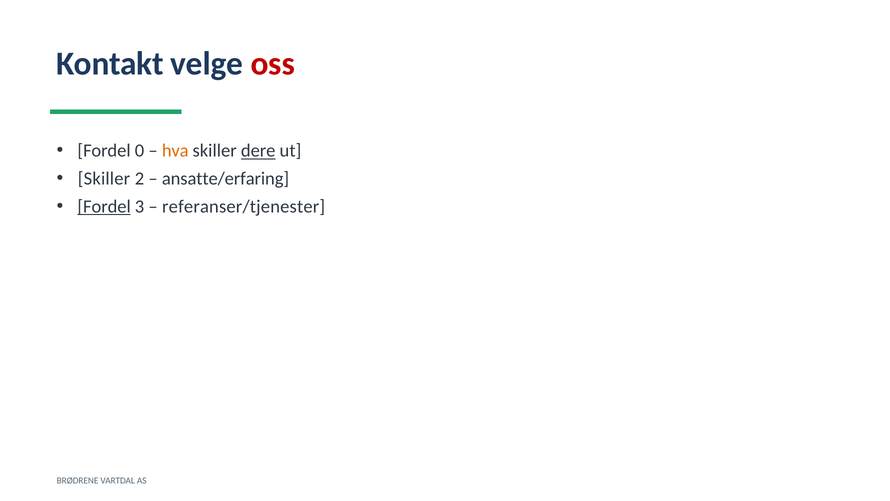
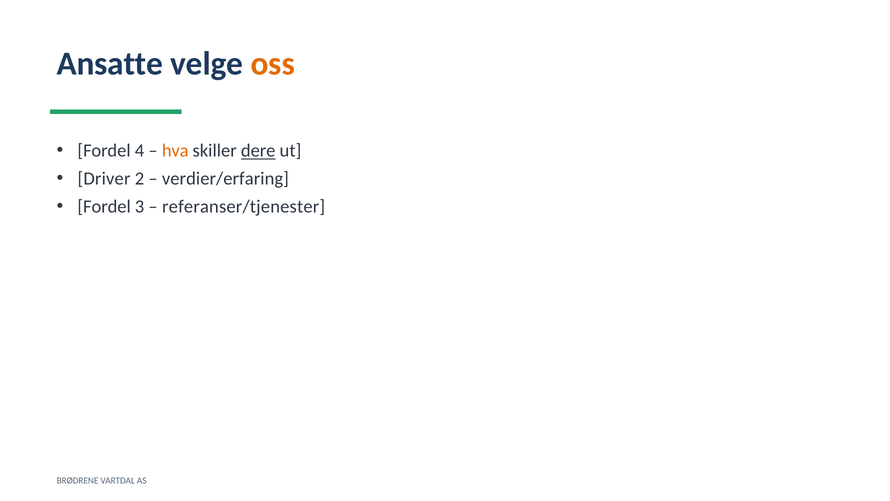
Kontakt: Kontakt -> Ansatte
oss colour: red -> orange
0: 0 -> 4
Skiller at (104, 179): Skiller -> Driver
ansatte/erfaring: ansatte/erfaring -> verdier/erfaring
Fordel at (104, 206) underline: present -> none
